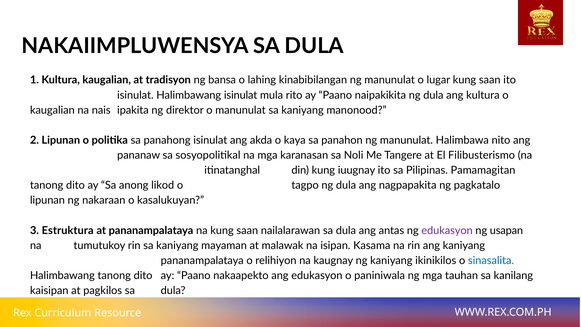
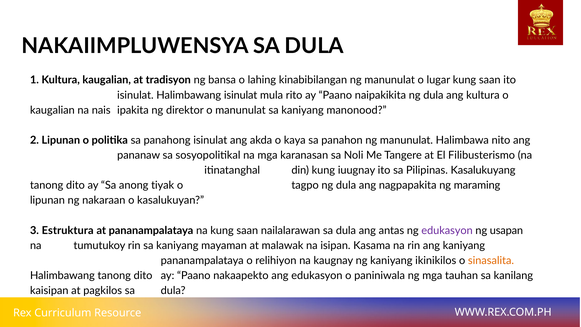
Pamamagitan: Pamamagitan -> Kasalukuyang
likod: likod -> tiyak
pagkatalo: pagkatalo -> maraming
sinasalita colour: blue -> orange
